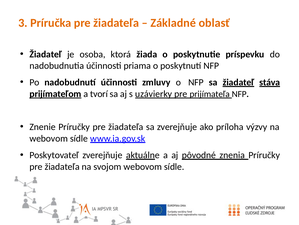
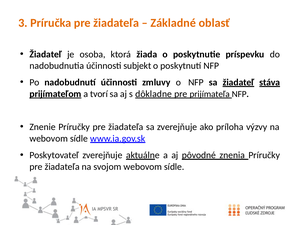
priama: priama -> subjekt
uzávierky: uzávierky -> dôkladne
